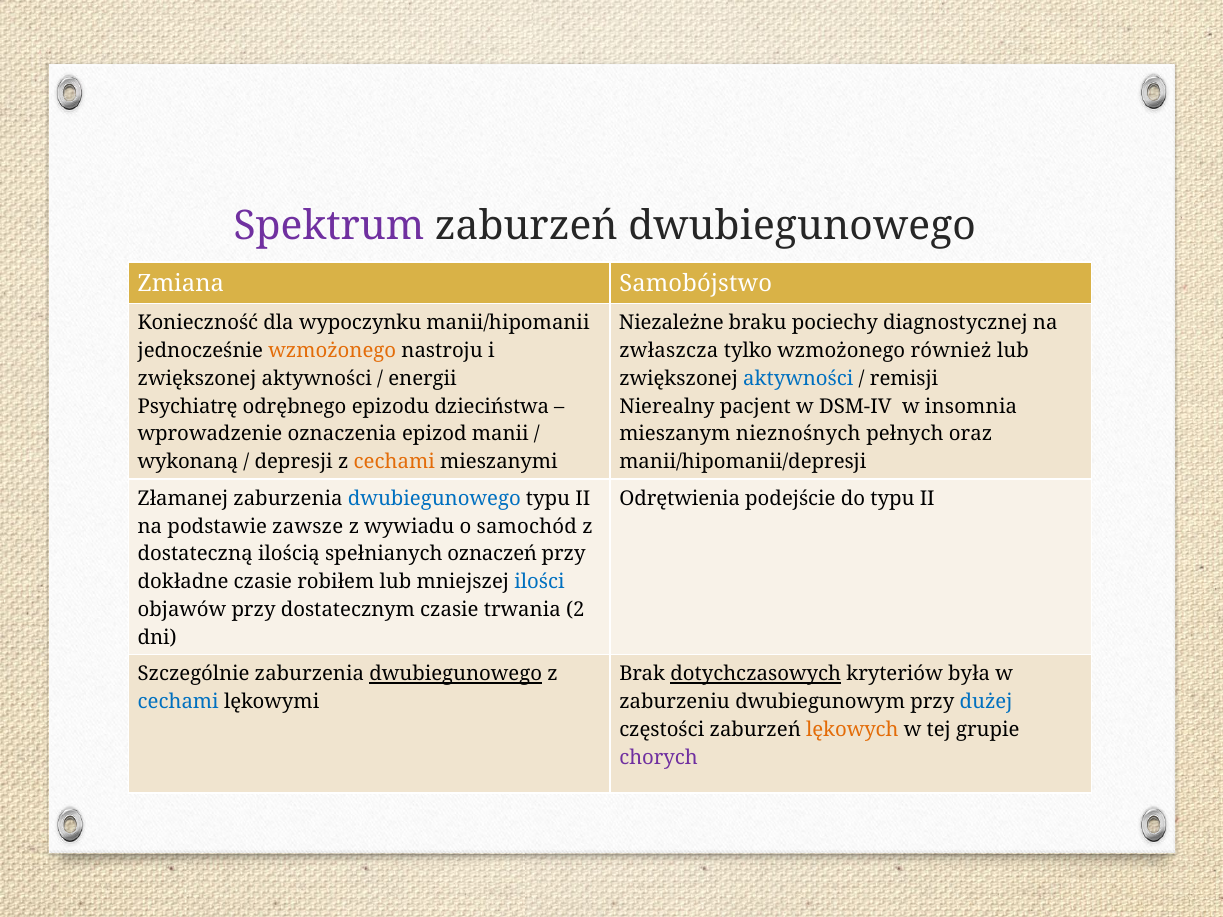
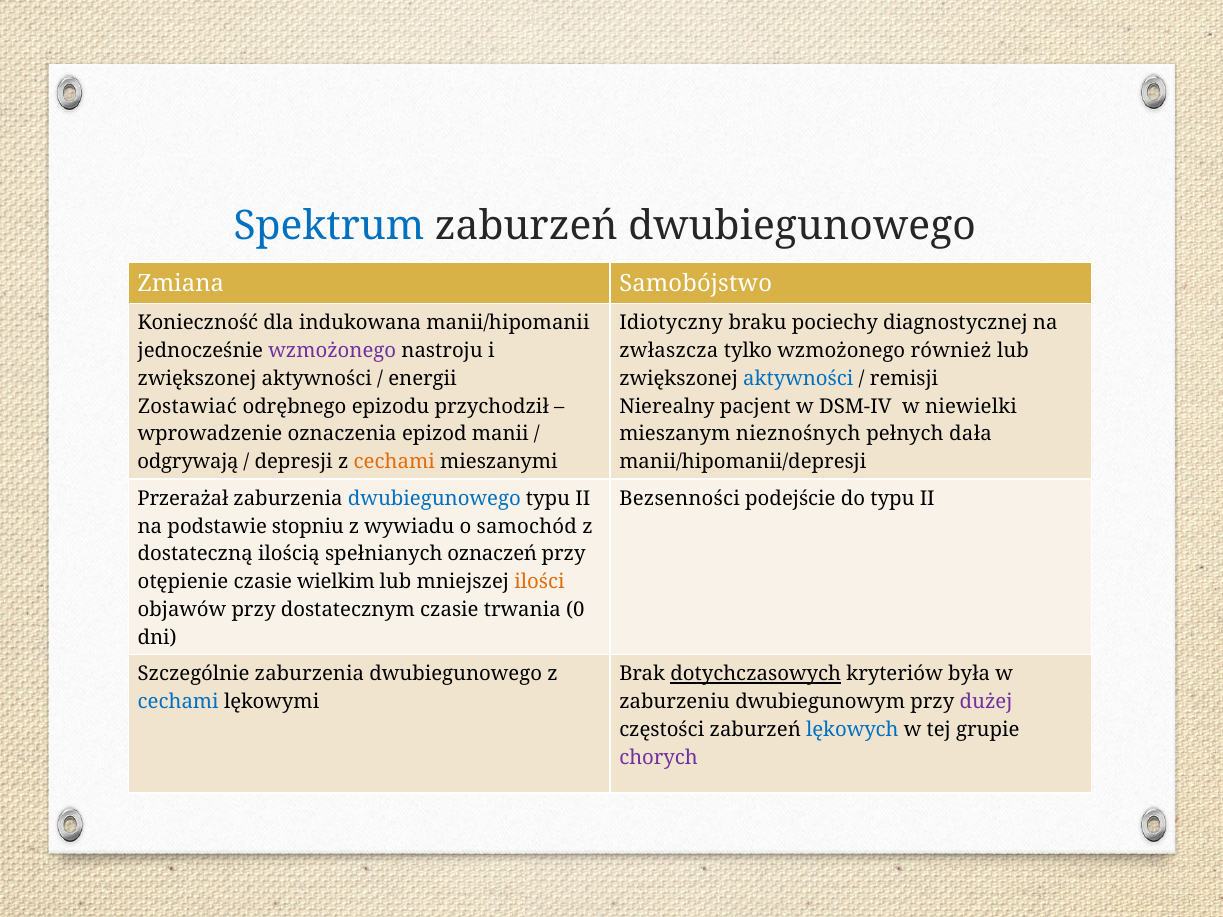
Spektrum colour: purple -> blue
wypoczynku: wypoczynku -> indukowana
Niezależne: Niezależne -> Idiotyczny
wzmożonego at (332, 351) colour: orange -> purple
Psychiatrę: Psychiatrę -> Zostawiać
dzieciństwa: dzieciństwa -> przychodził
insomnia: insomnia -> niewielki
oraz: oraz -> dała
wykonaną: wykonaną -> odgrywają
Złamanej: Złamanej -> Przerażał
Odrętwienia: Odrętwienia -> Bezsenności
zawsze: zawsze -> stopniu
dokładne: dokładne -> otępienie
robiłem: robiłem -> wielkim
ilości colour: blue -> orange
2: 2 -> 0
dwubiegunowego at (456, 674) underline: present -> none
dużej colour: blue -> purple
lękowych colour: orange -> blue
